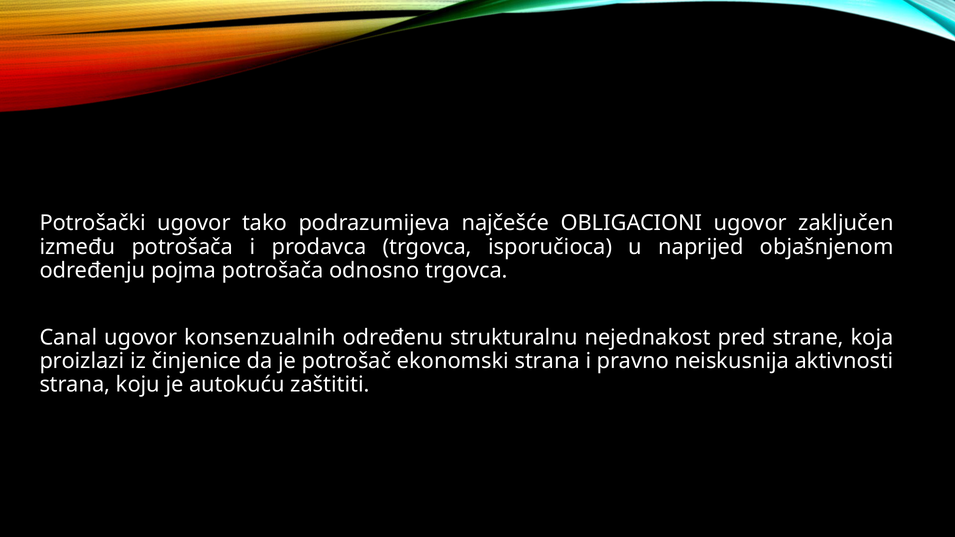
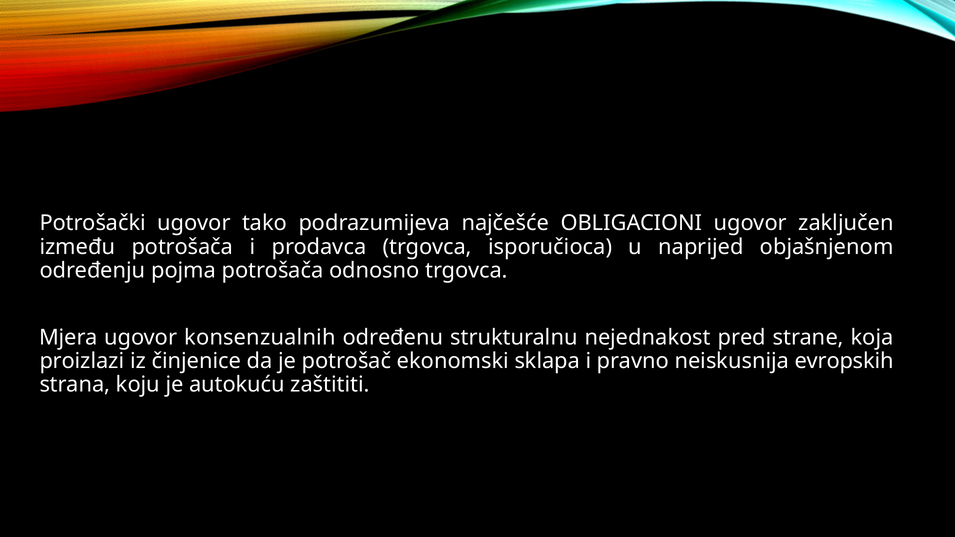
Canal: Canal -> Mjera
ekonomski strana: strana -> sklapa
aktivnosti: aktivnosti -> evropskih
